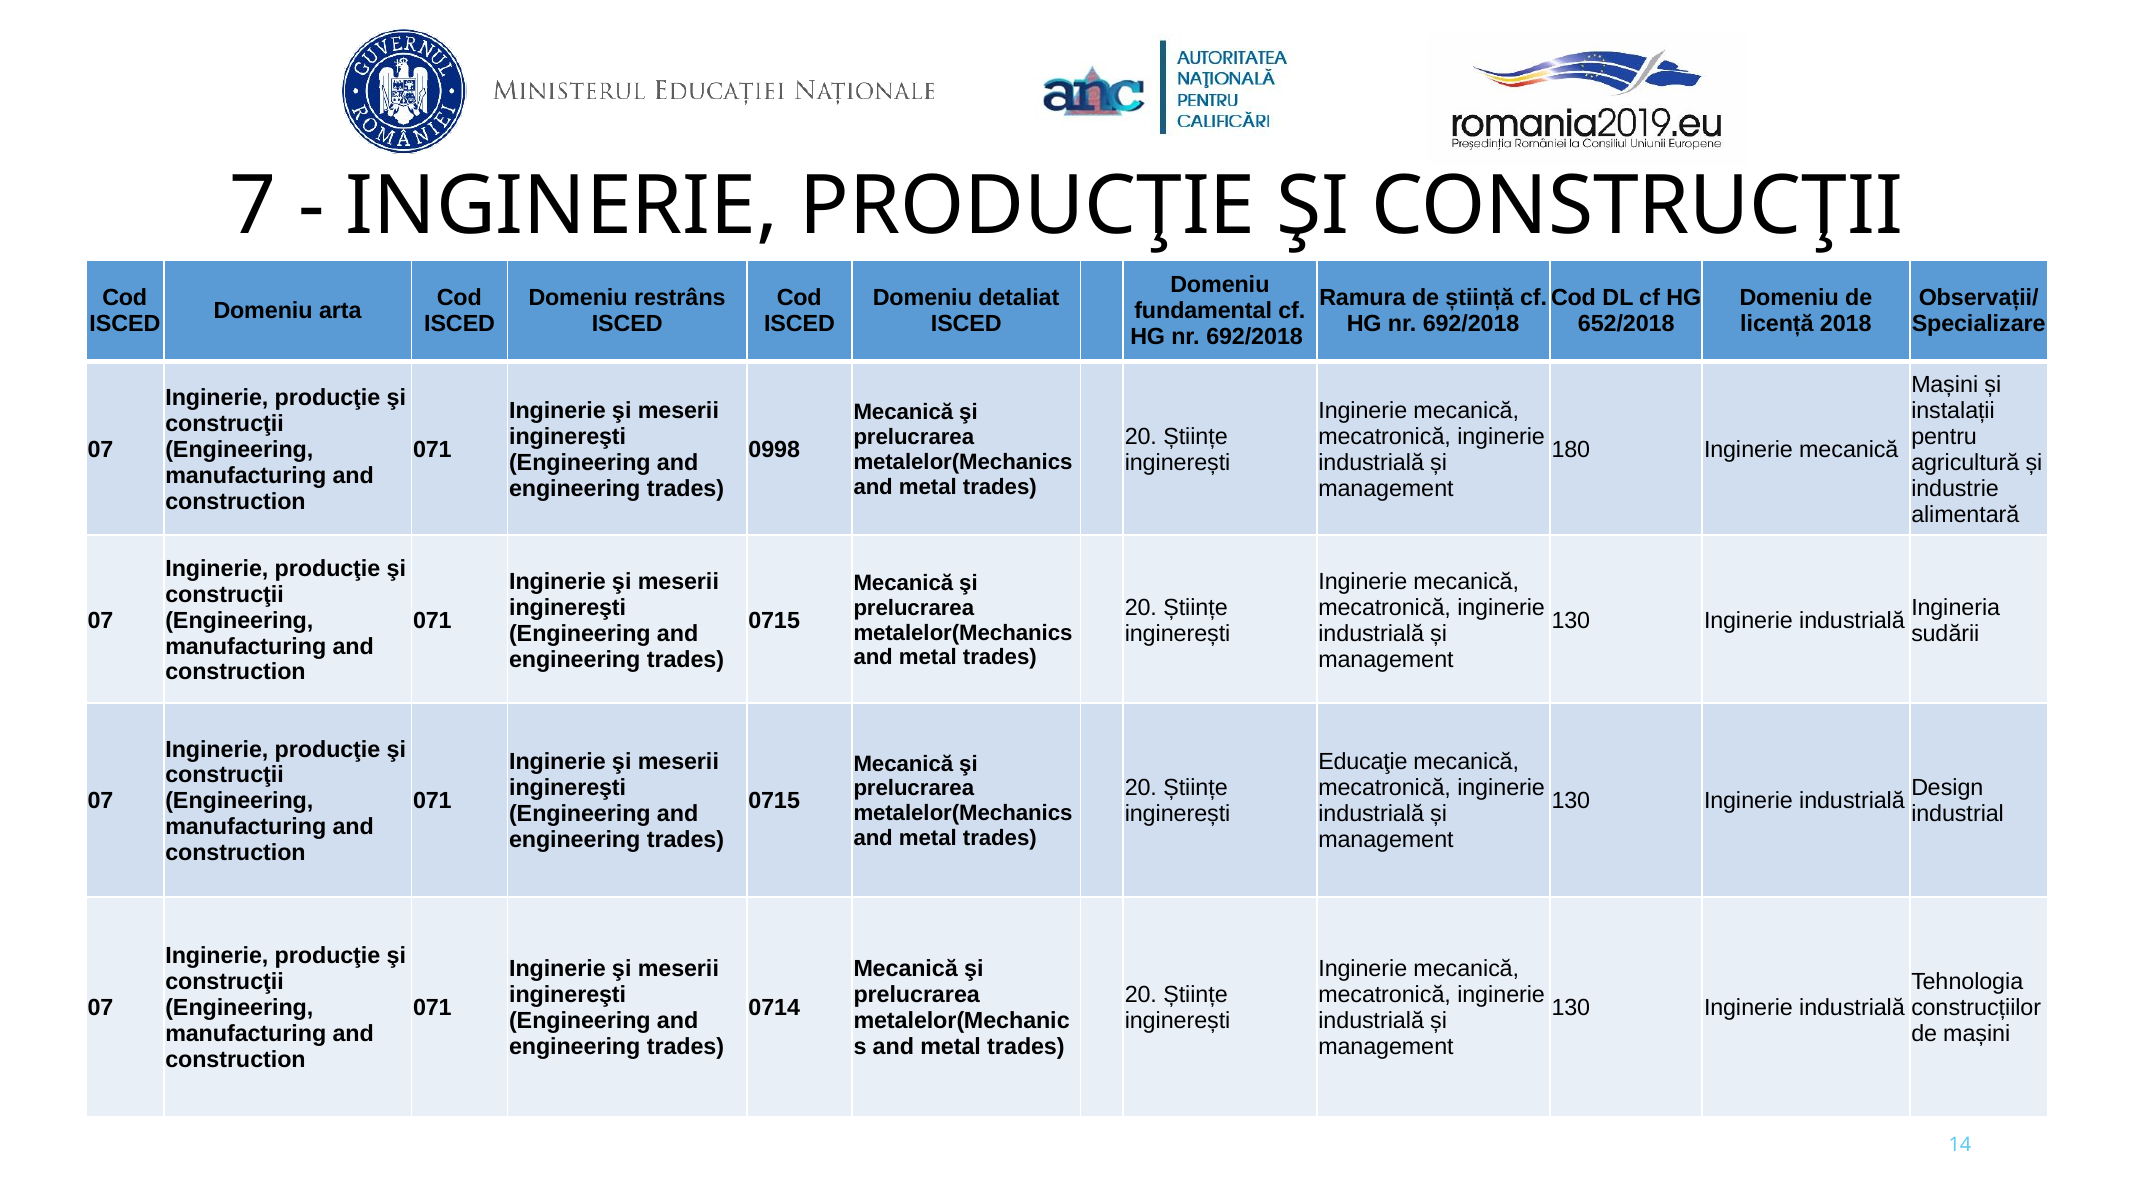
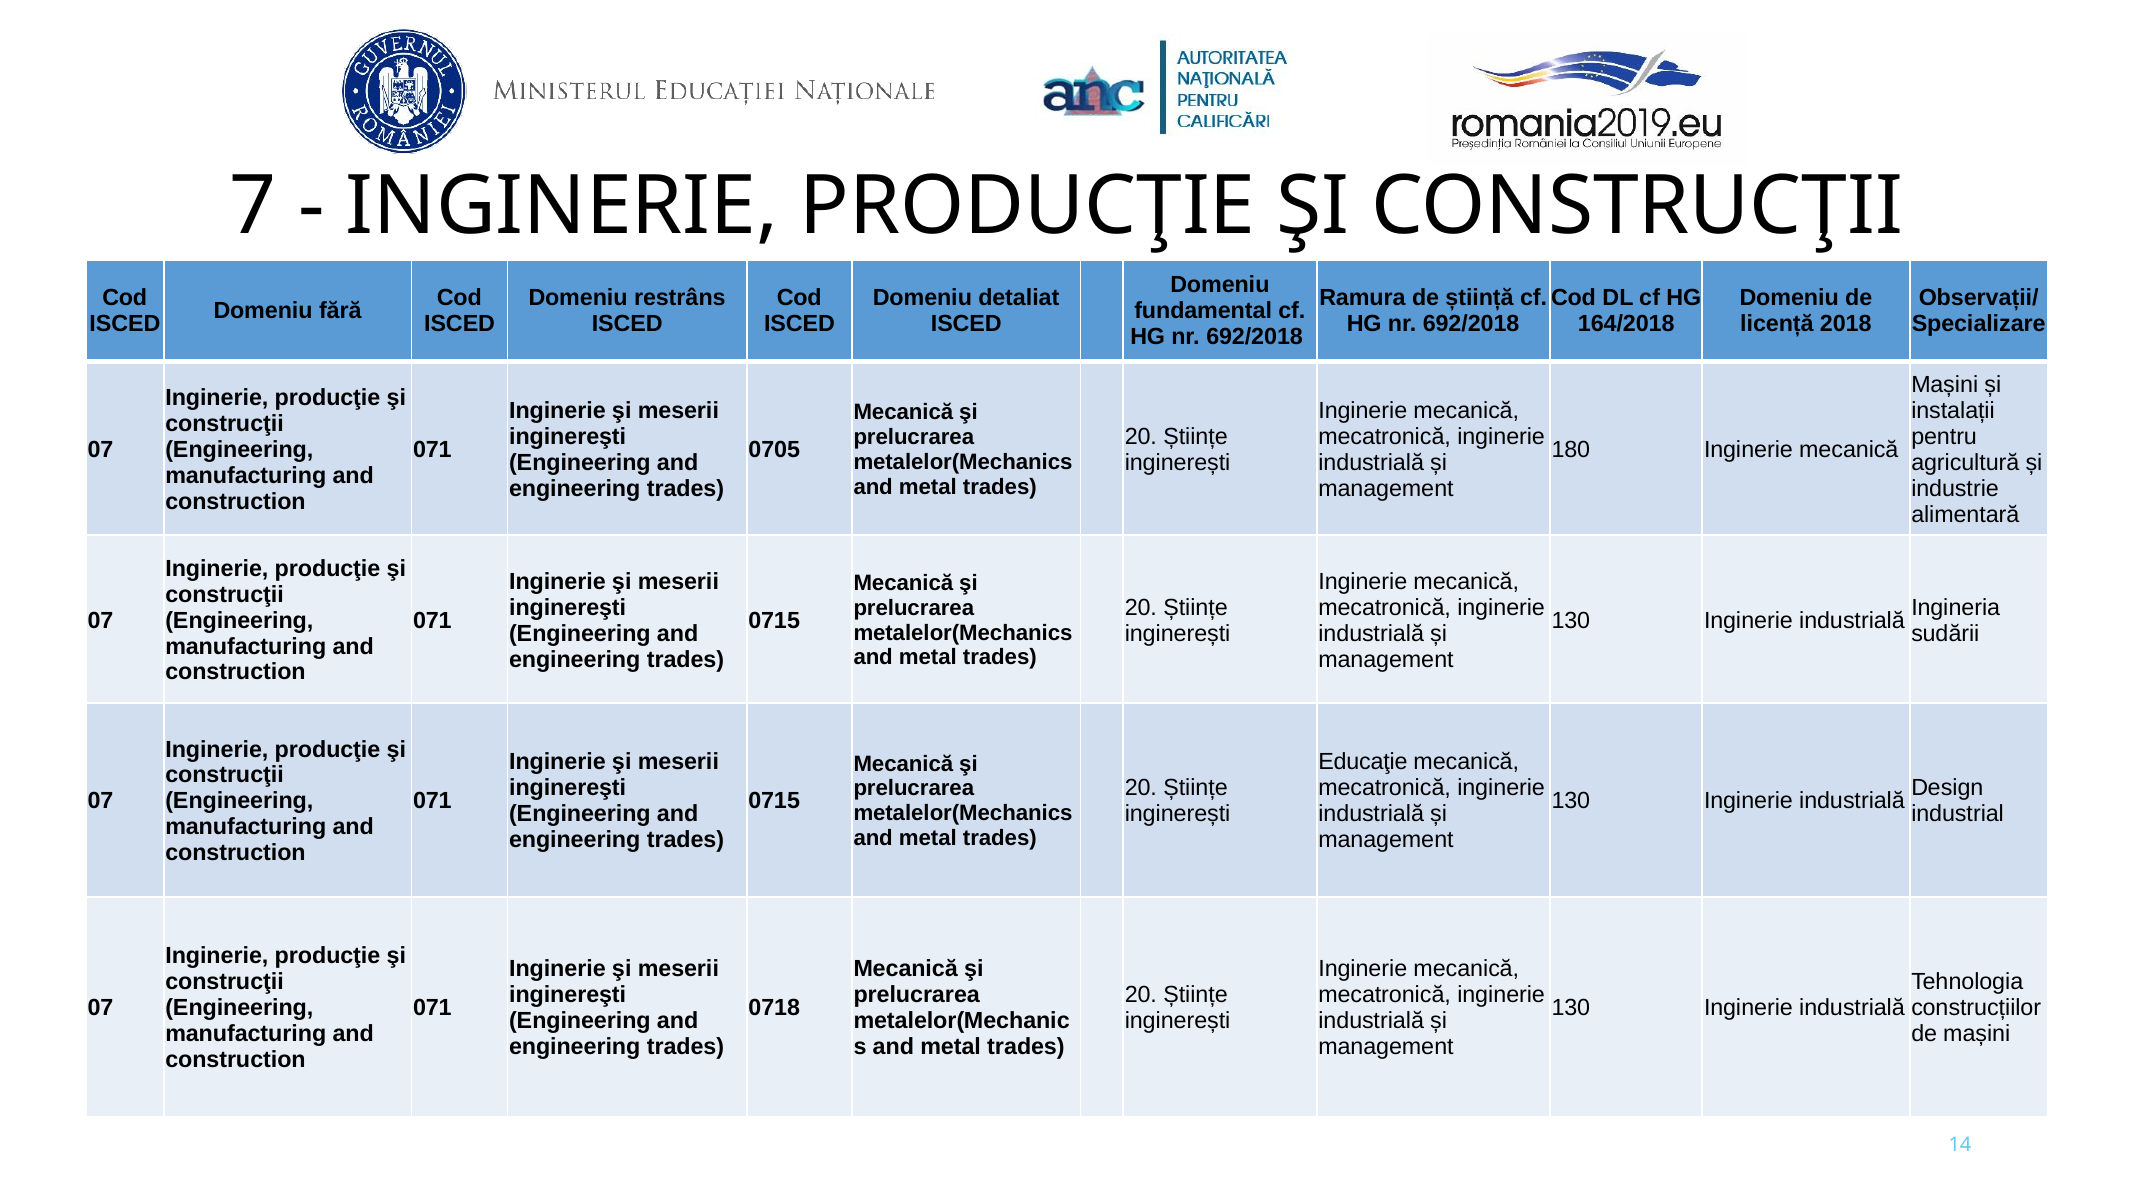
arta: arta -> fără
652/2018: 652/2018 -> 164/2018
0998: 0998 -> 0705
0714: 0714 -> 0718
